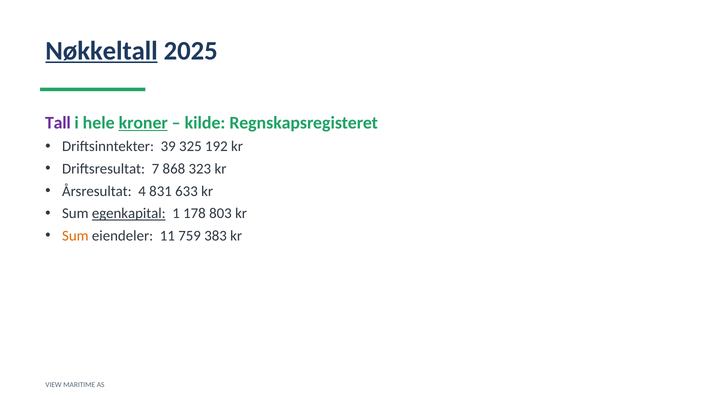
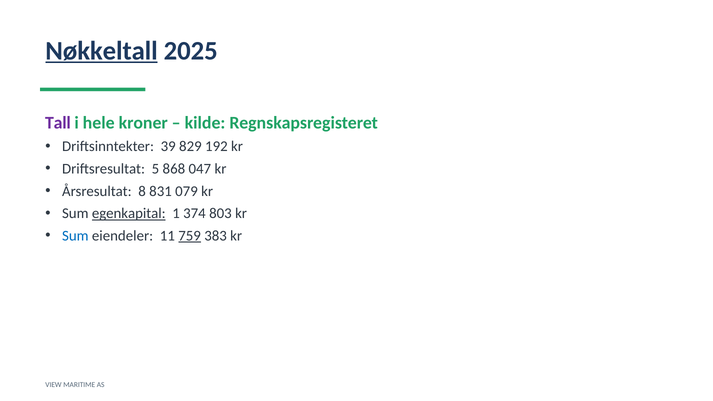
kroner underline: present -> none
325: 325 -> 829
7: 7 -> 5
323: 323 -> 047
4: 4 -> 8
633: 633 -> 079
178: 178 -> 374
Sum at (75, 236) colour: orange -> blue
759 underline: none -> present
